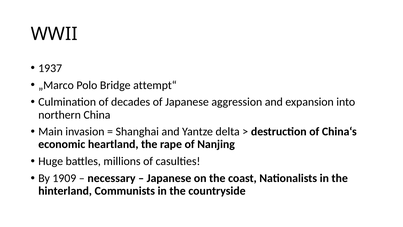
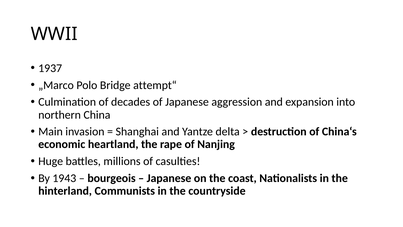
1909: 1909 -> 1943
necessary: necessary -> bourgeois
